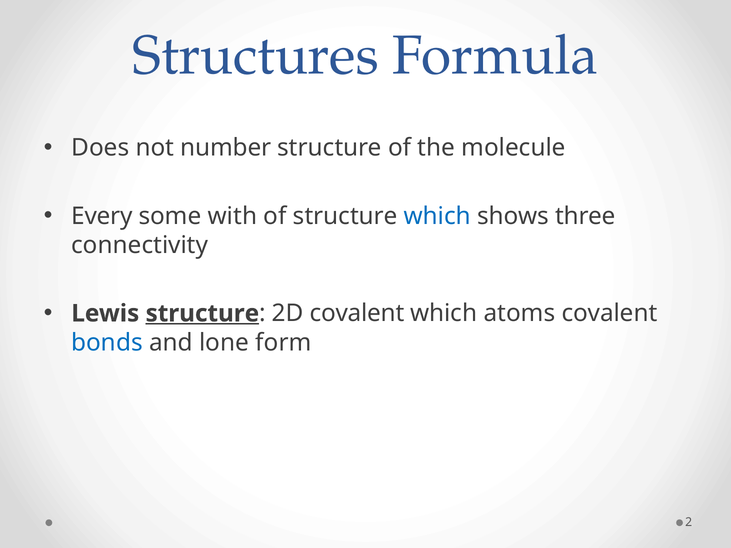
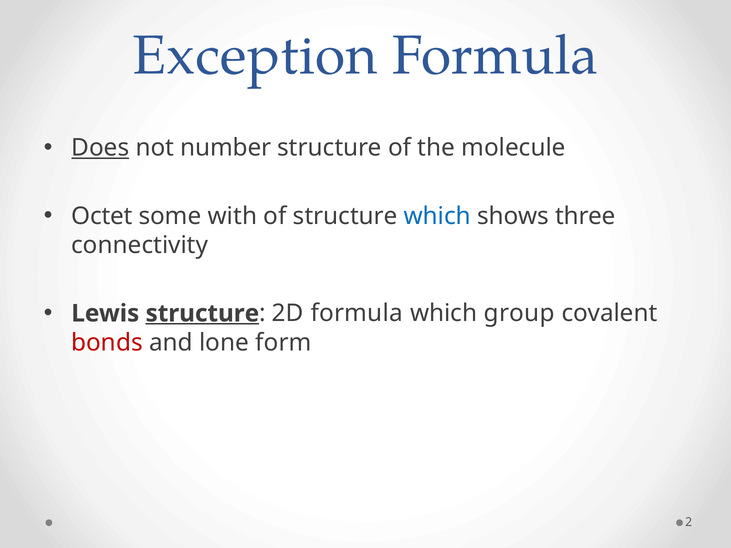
Structures: Structures -> Exception
Does underline: none -> present
Every: Every -> Octet
2D covalent: covalent -> formula
atoms: atoms -> group
bonds colour: blue -> red
